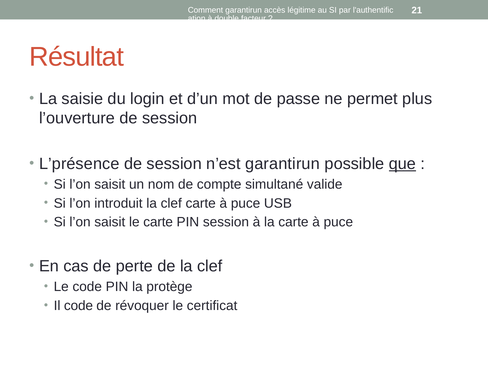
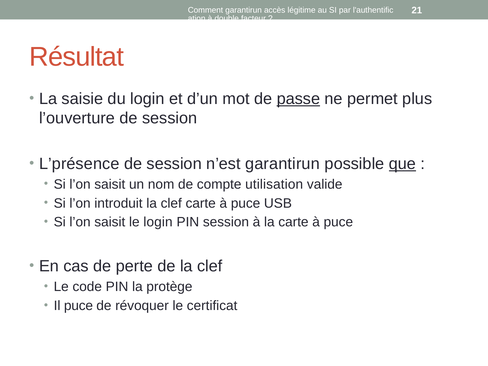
passe underline: none -> present
simultané: simultané -> utilisation
le carte: carte -> login
Il code: code -> puce
